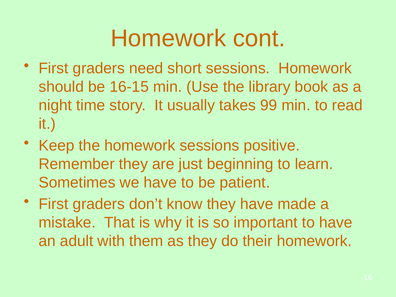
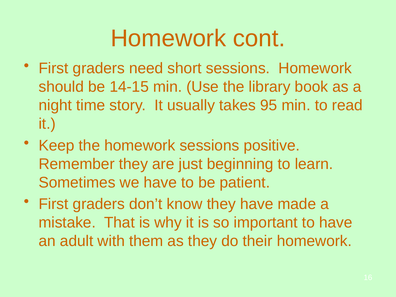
16-15: 16-15 -> 14-15
99: 99 -> 95
